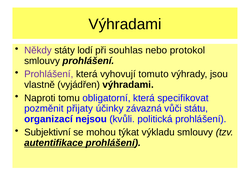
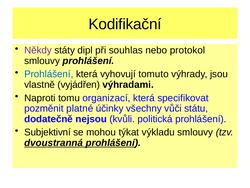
Výhradami at (125, 24): Výhradami -> Kodifikační
lodí: lodí -> dipl
Prohlášení at (49, 74) colour: purple -> blue
obligatorní: obligatorní -> organizací
přijaty: přijaty -> platné
závazná: závazná -> všechny
organizací: organizací -> dodatečně
autentifikace: autentifikace -> dvoustranná
